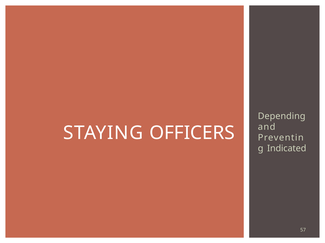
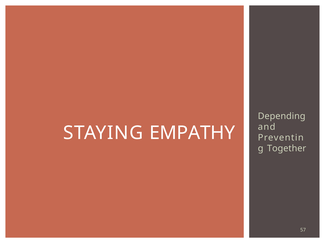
OFFICERS: OFFICERS -> EMPATHY
Indicated: Indicated -> Together
